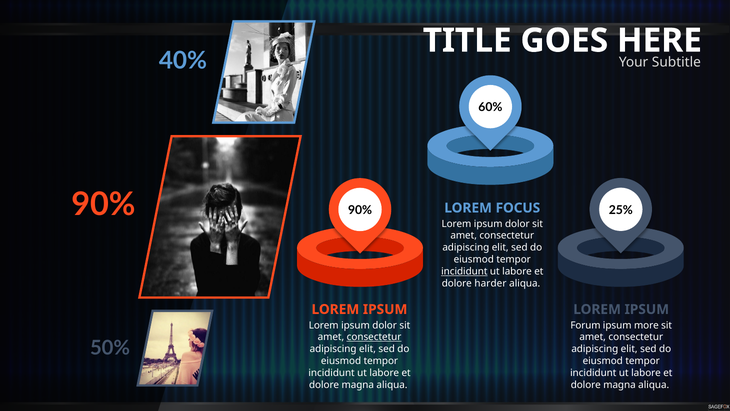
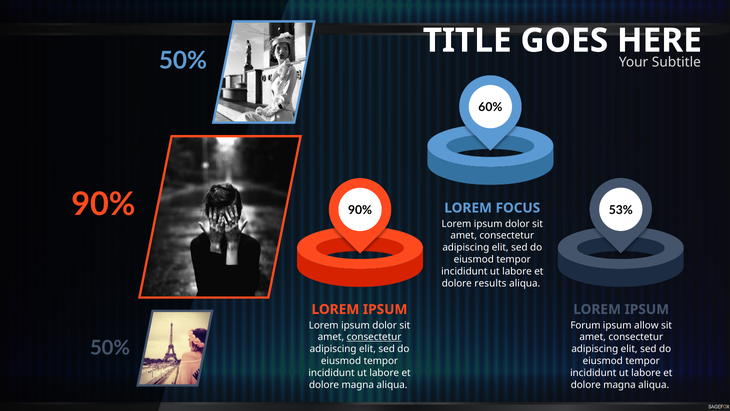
40% at (183, 61): 40% -> 50%
25%: 25% -> 53%
incididunt at (464, 271) underline: present -> none
harder: harder -> results
more: more -> allow
